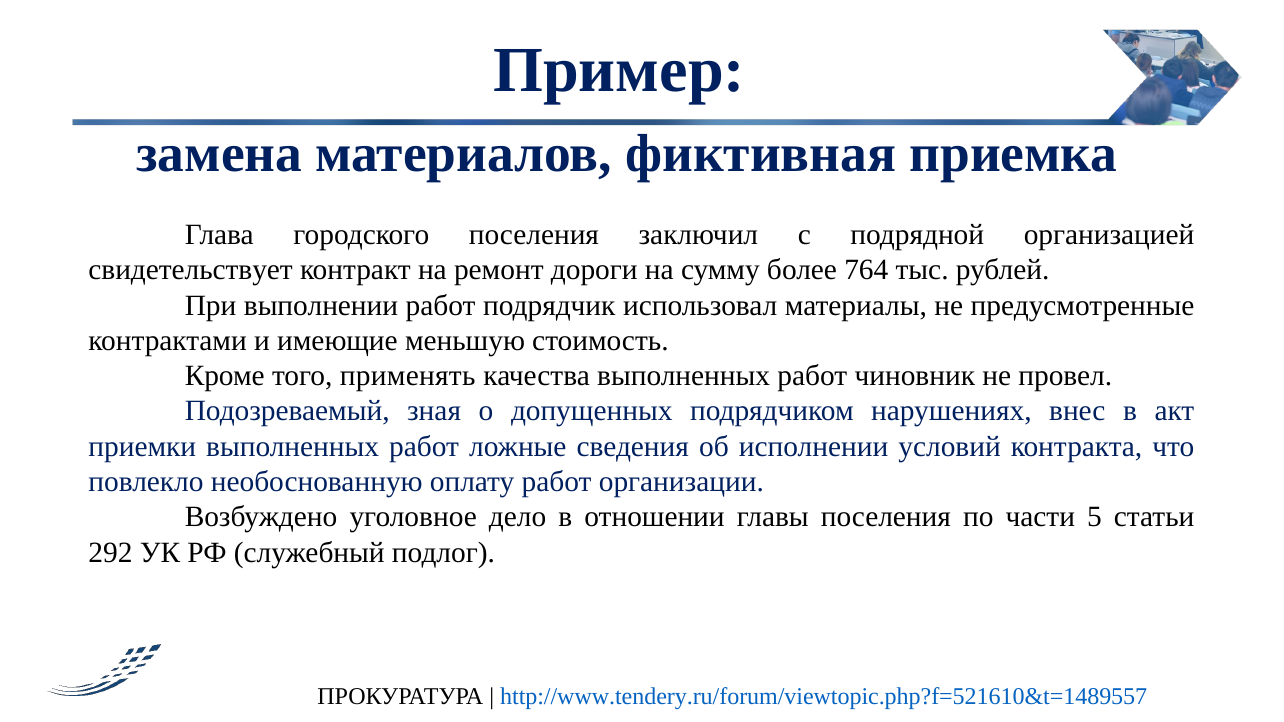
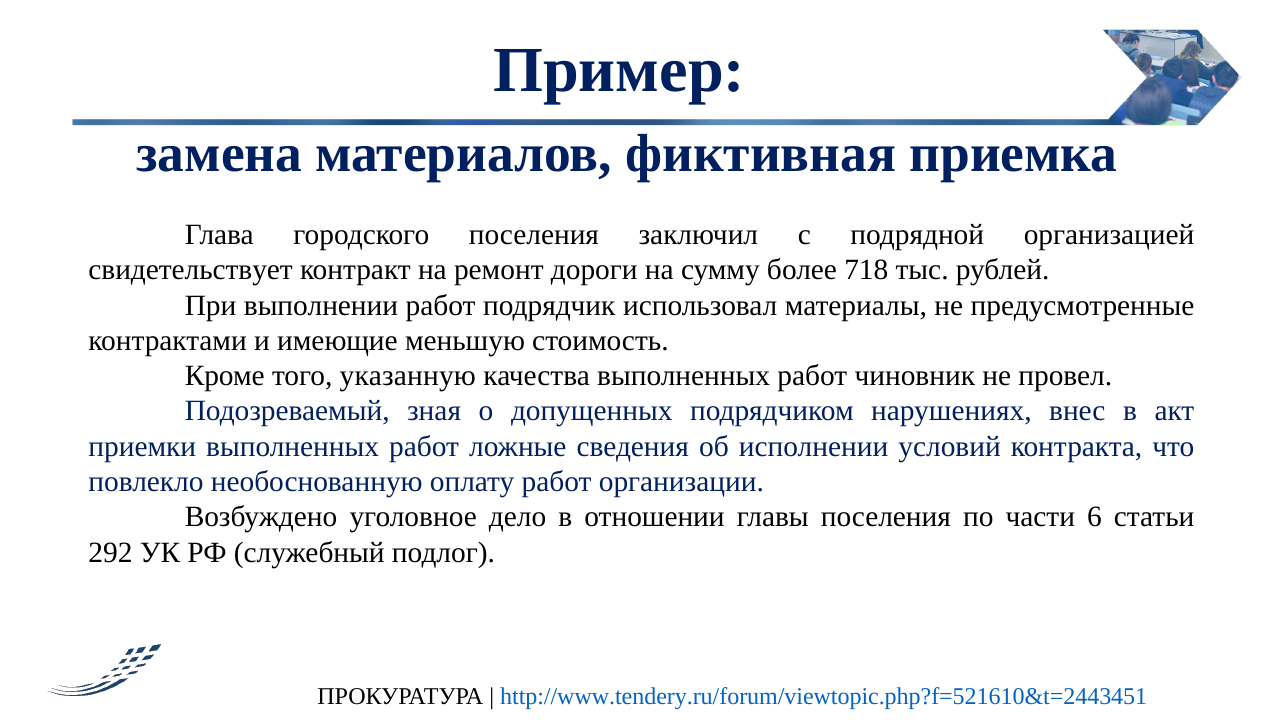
764: 764 -> 718
применять: применять -> указанную
5: 5 -> 6
http://www.tendery.ru/forum/viewtopic.php?f=521610&t=1489557: http://www.tendery.ru/forum/viewtopic.php?f=521610&t=1489557 -> http://www.tendery.ru/forum/viewtopic.php?f=521610&t=2443451
